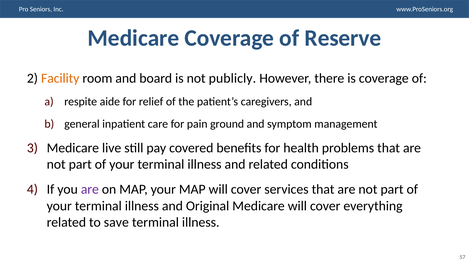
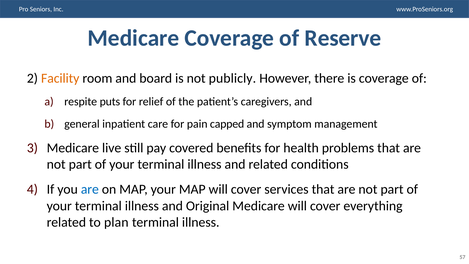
aide: aide -> puts
ground: ground -> capped
are at (90, 189) colour: purple -> blue
save: save -> plan
